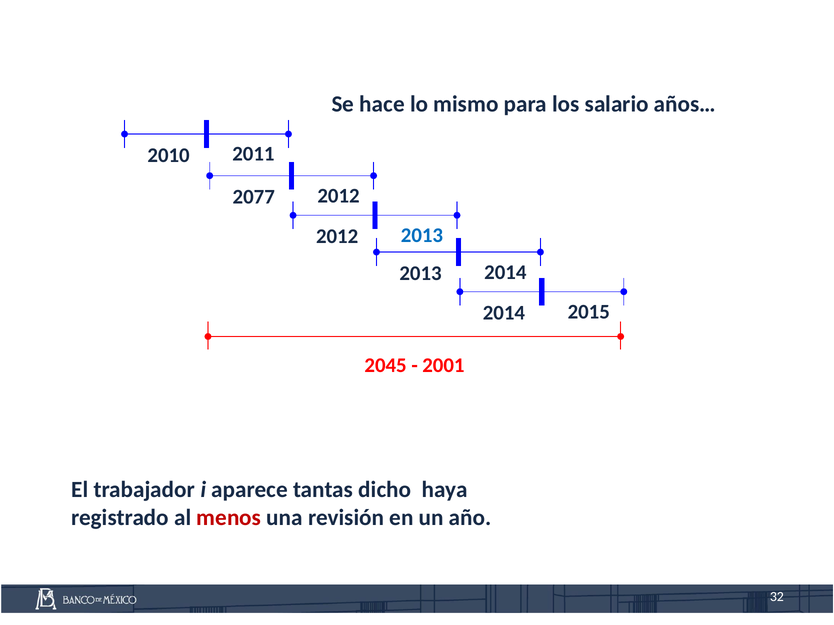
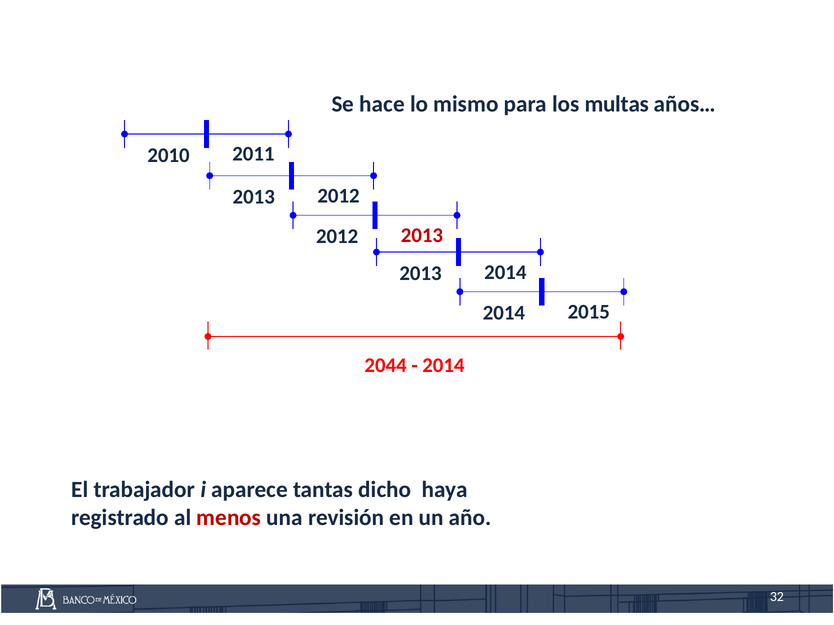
salario: salario -> multas
2077 at (254, 197): 2077 -> 2013
2013 at (422, 236) colour: blue -> red
2045: 2045 -> 2044
2001 at (443, 366): 2001 -> 2014
